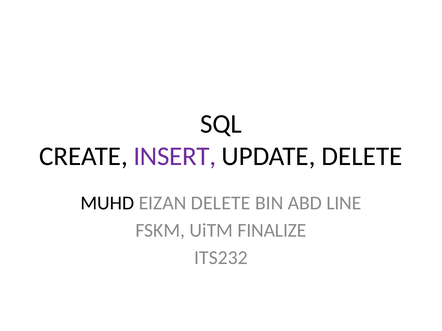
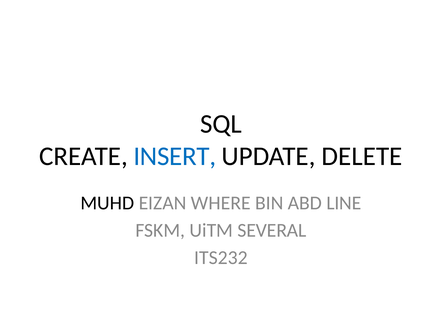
INSERT colour: purple -> blue
EIZAN DELETE: DELETE -> WHERE
FINALIZE: FINALIZE -> SEVERAL
